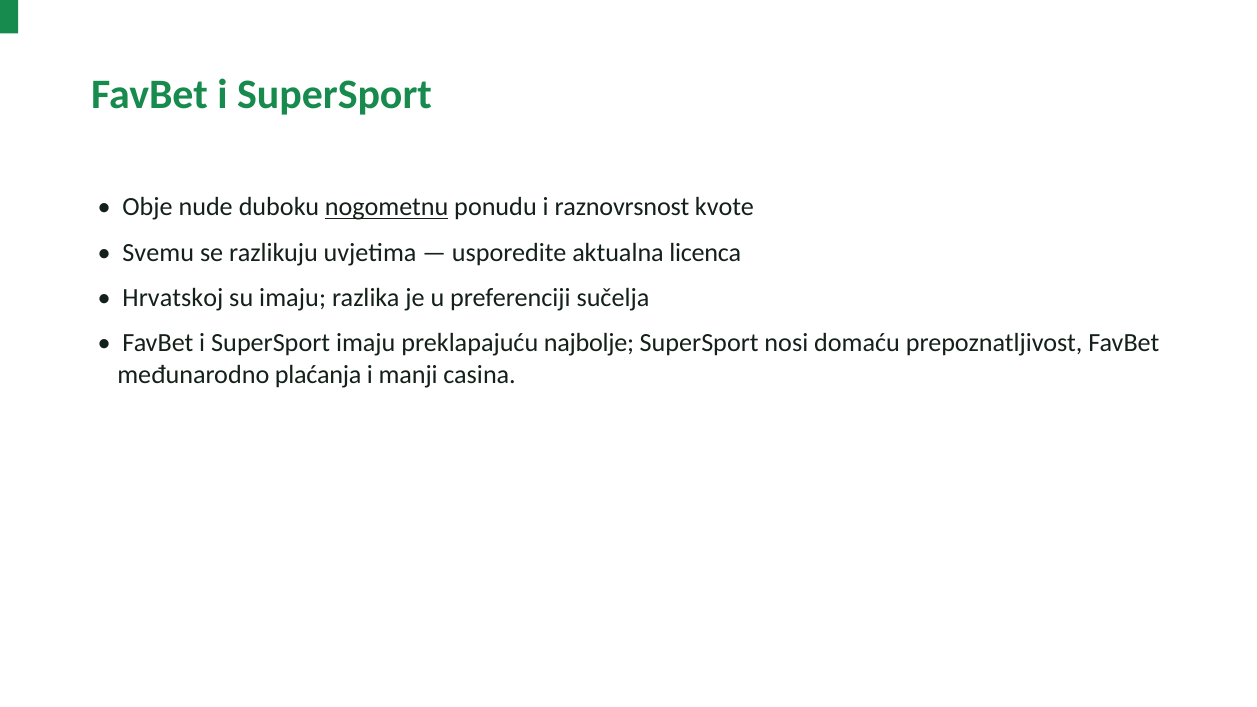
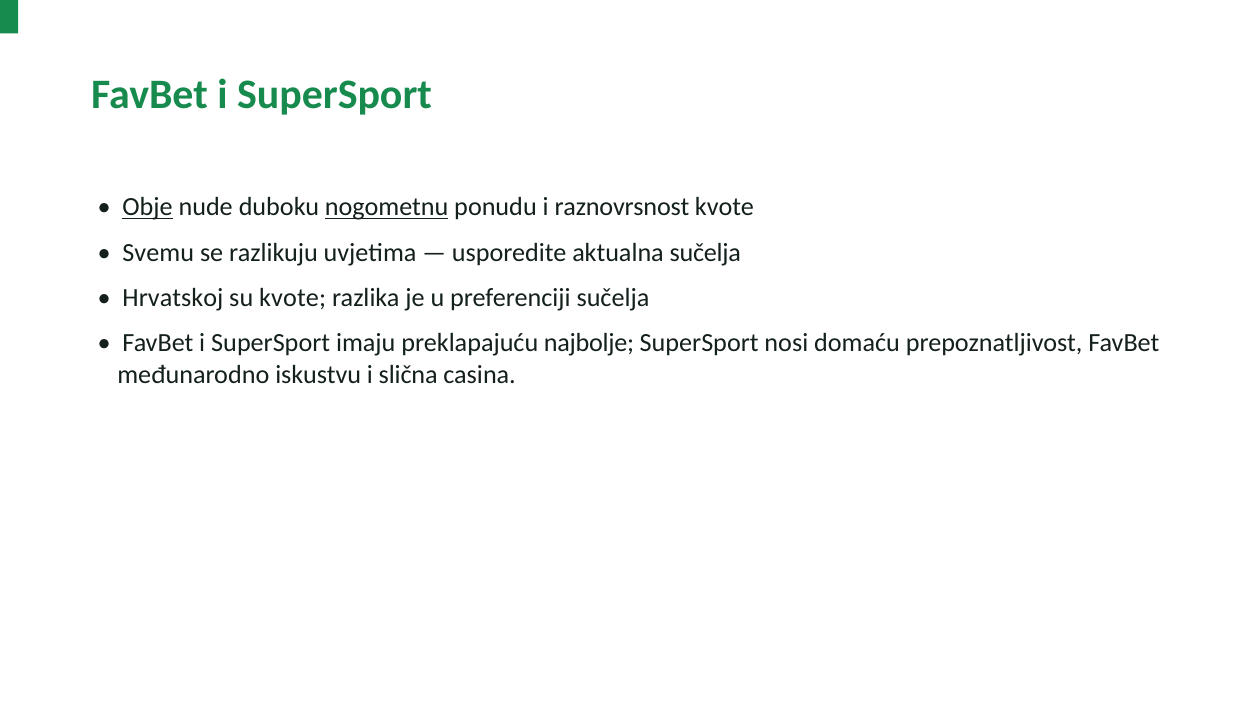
Obje underline: none -> present
aktualna licenca: licenca -> sučelja
su imaju: imaju -> kvote
plaćanja: plaćanja -> iskustvu
manji: manji -> slična
